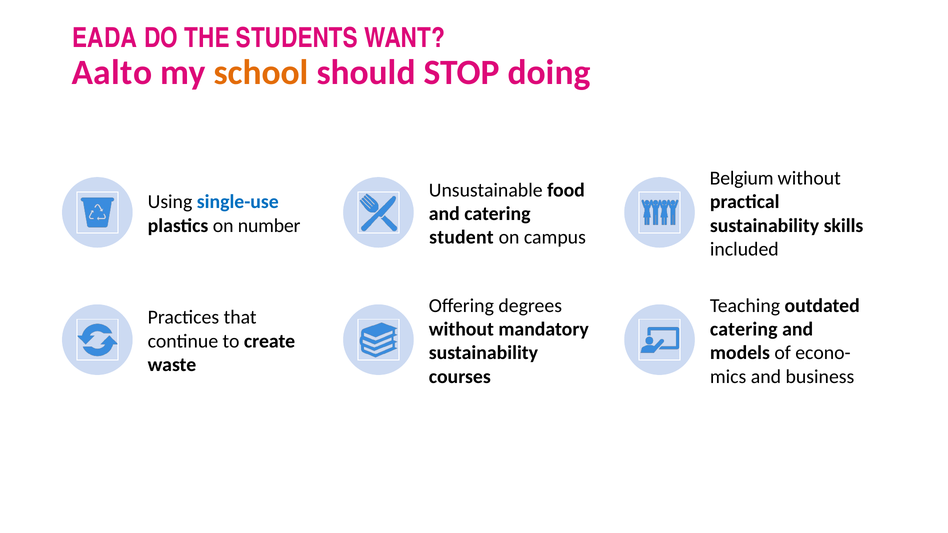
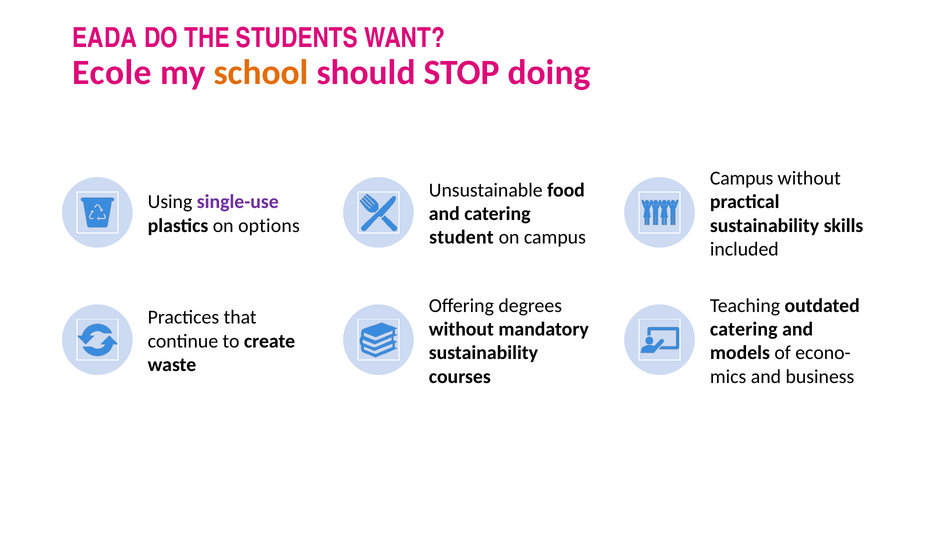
Aalto: Aalto -> Ecole
Belgium at (742, 178): Belgium -> Campus
single-use colour: blue -> purple
number: number -> options
